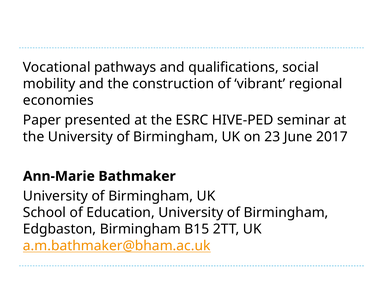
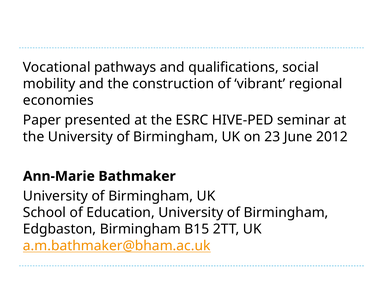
2017: 2017 -> 2012
